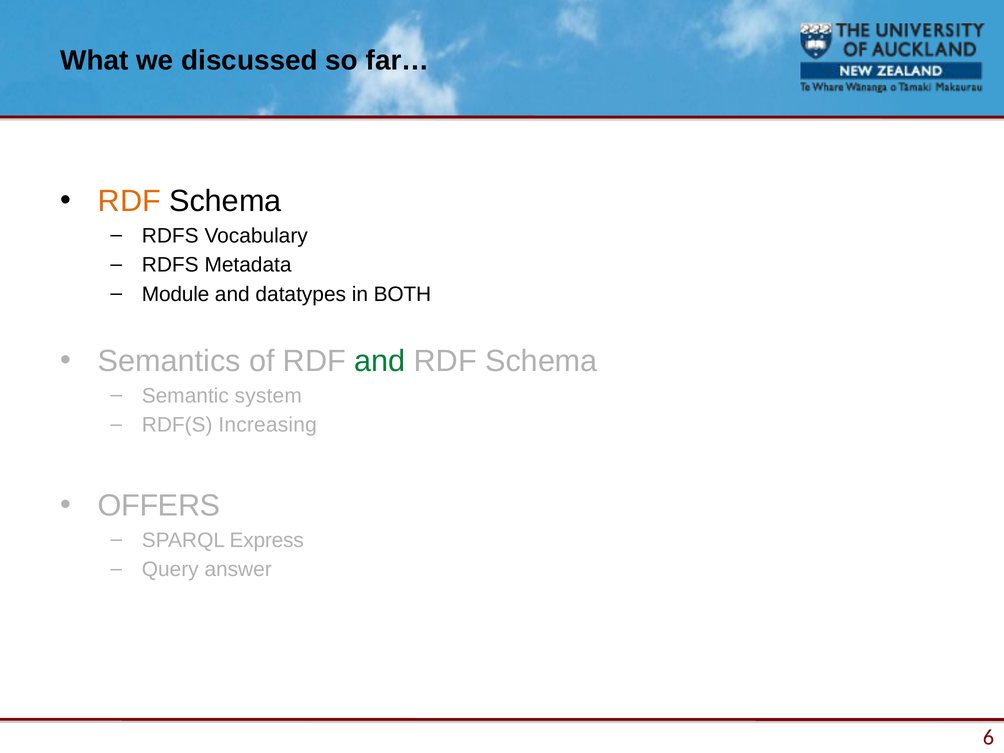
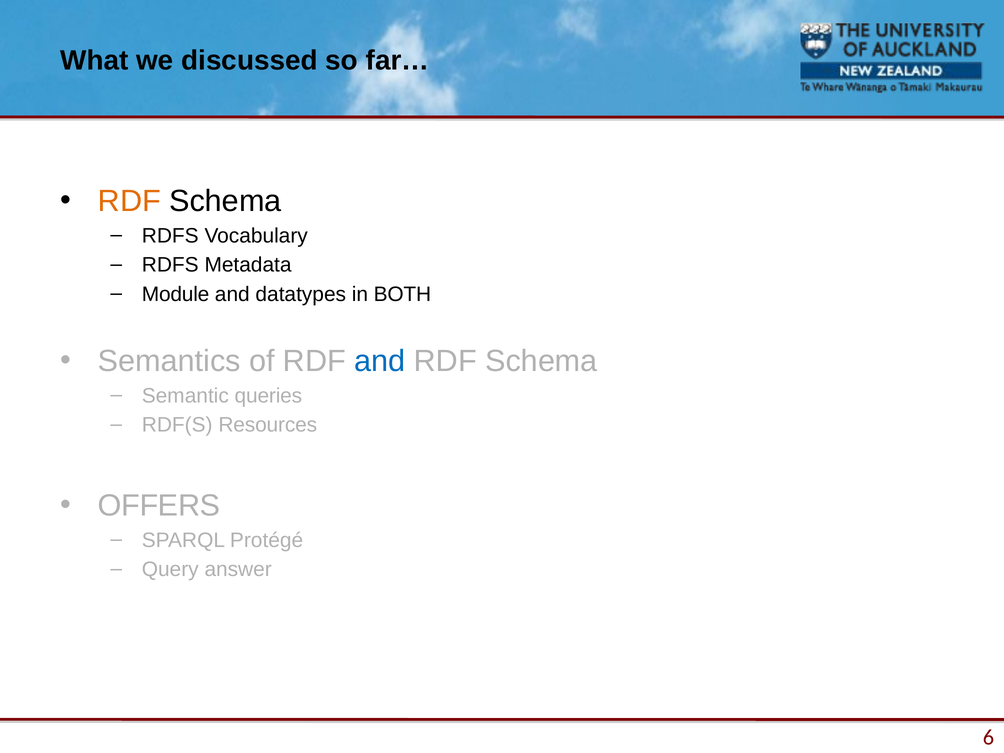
and at (380, 361) colour: green -> blue
system: system -> queries
Increasing: Increasing -> Resources
Express: Express -> Protégé
